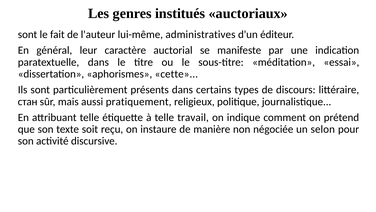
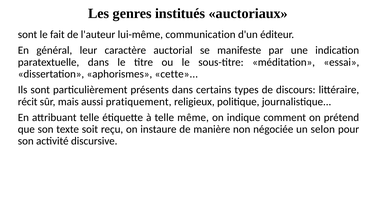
administratives: administratives -> communication
стан: стан -> récit
travail: travail -> même
